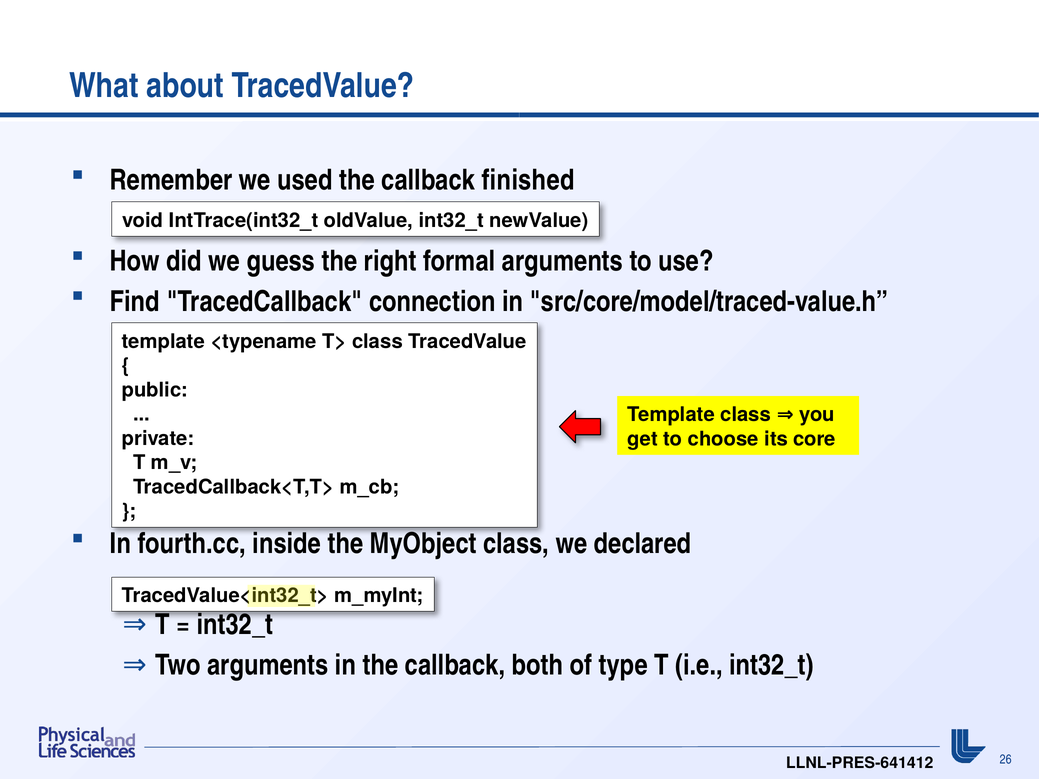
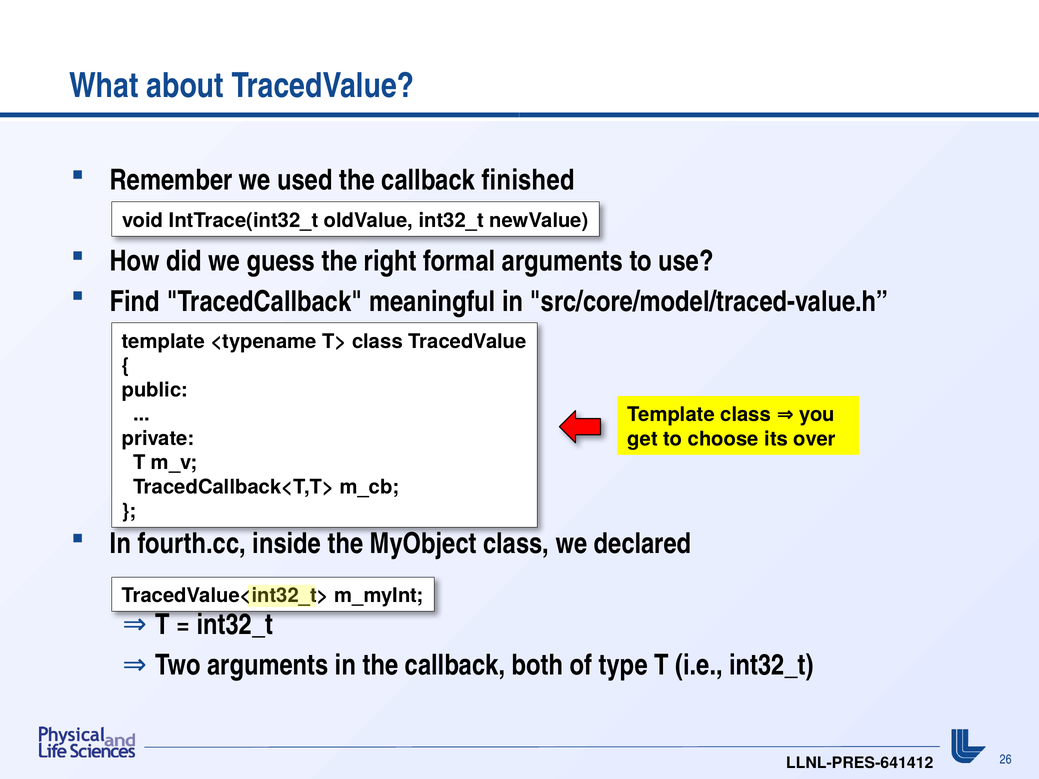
connection: connection -> meaningful
core: core -> over
